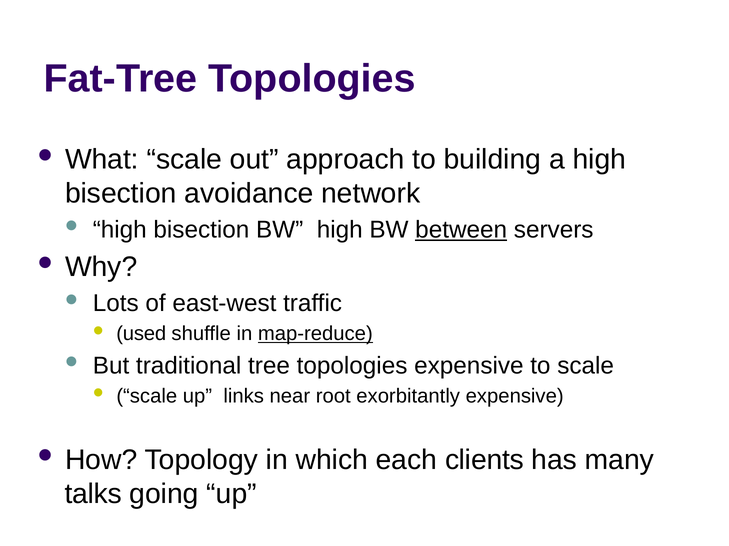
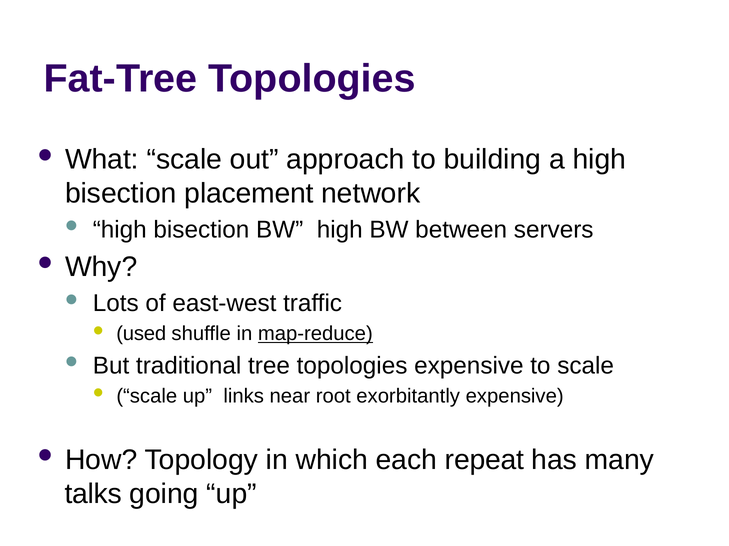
avoidance: avoidance -> placement
between underline: present -> none
clients: clients -> repeat
